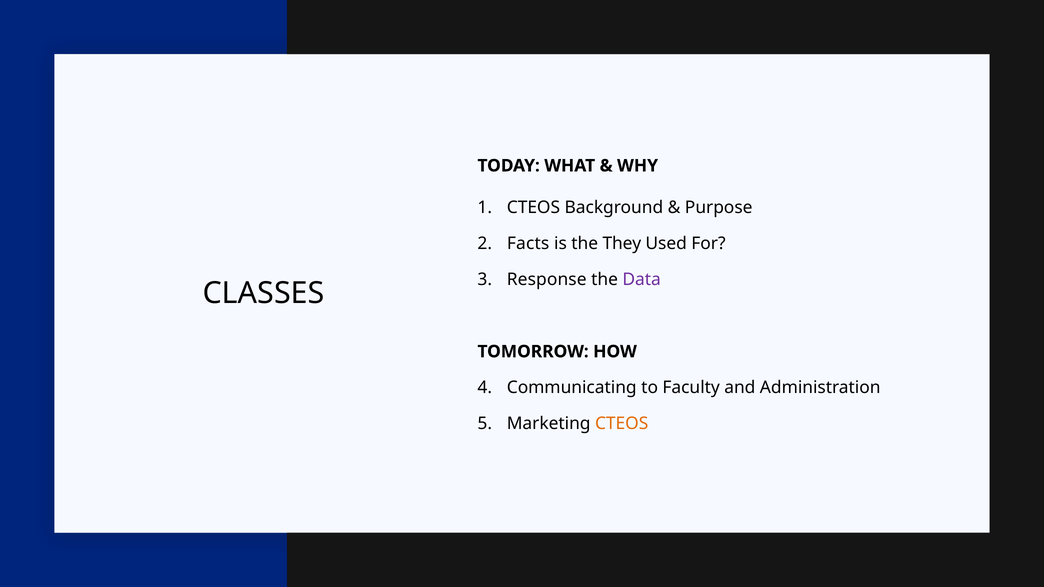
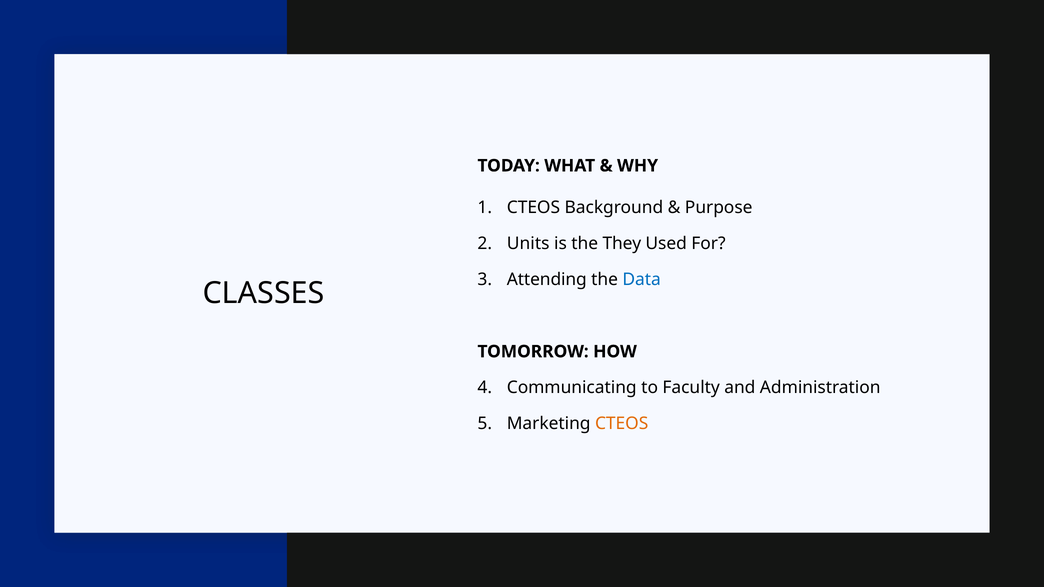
Facts: Facts -> Units
Response: Response -> Attending
Data colour: purple -> blue
